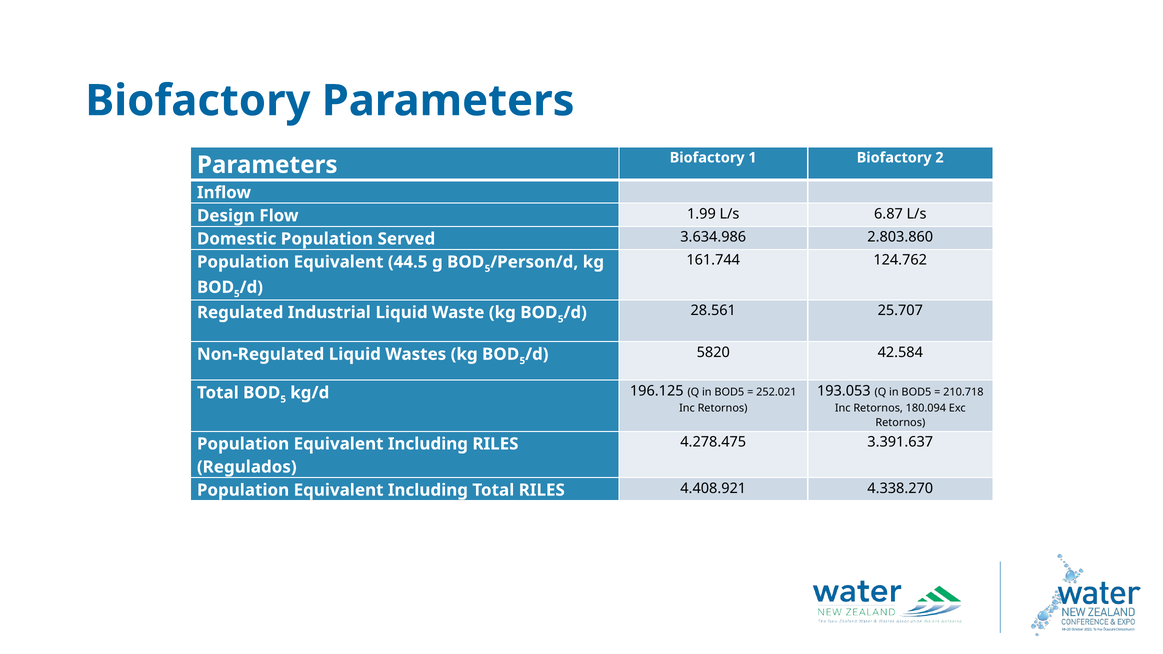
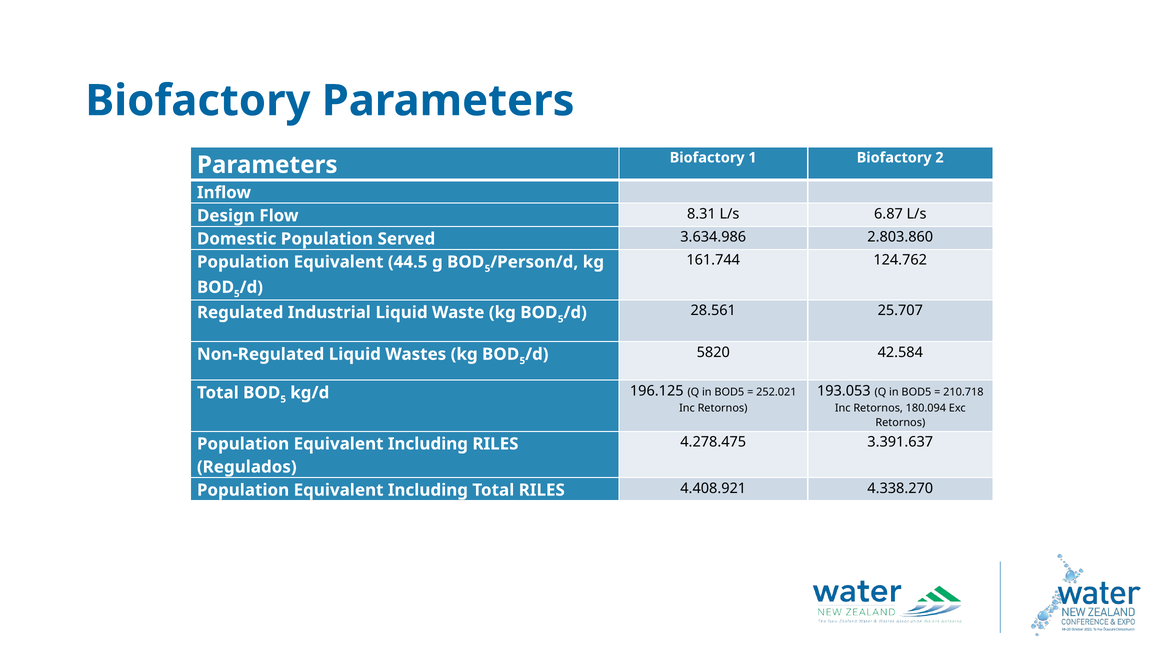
1.99: 1.99 -> 8.31
